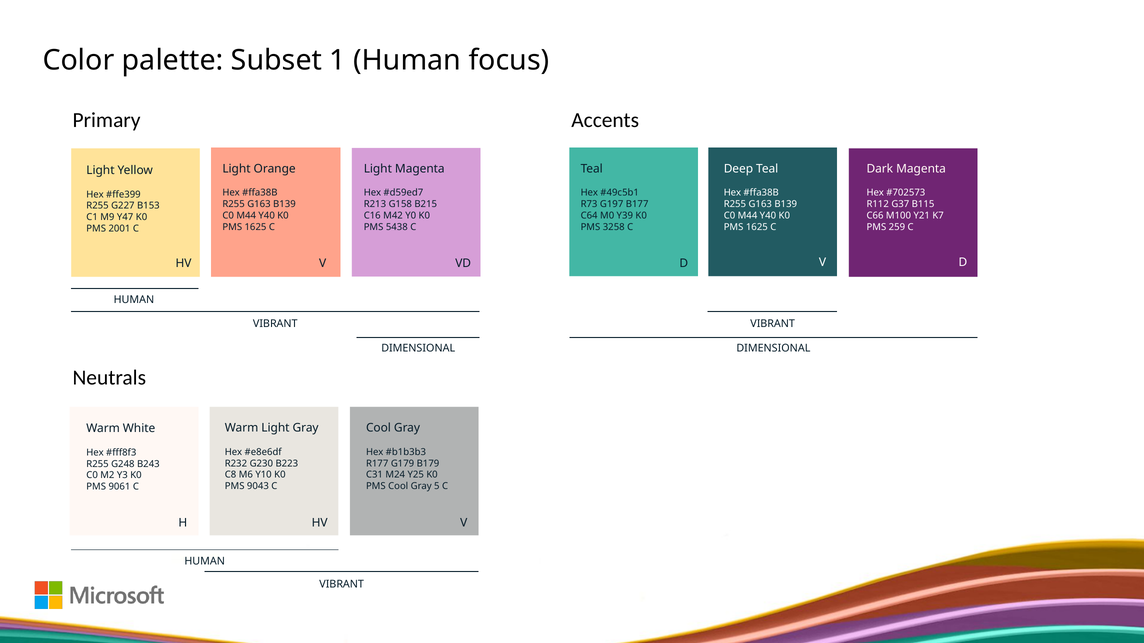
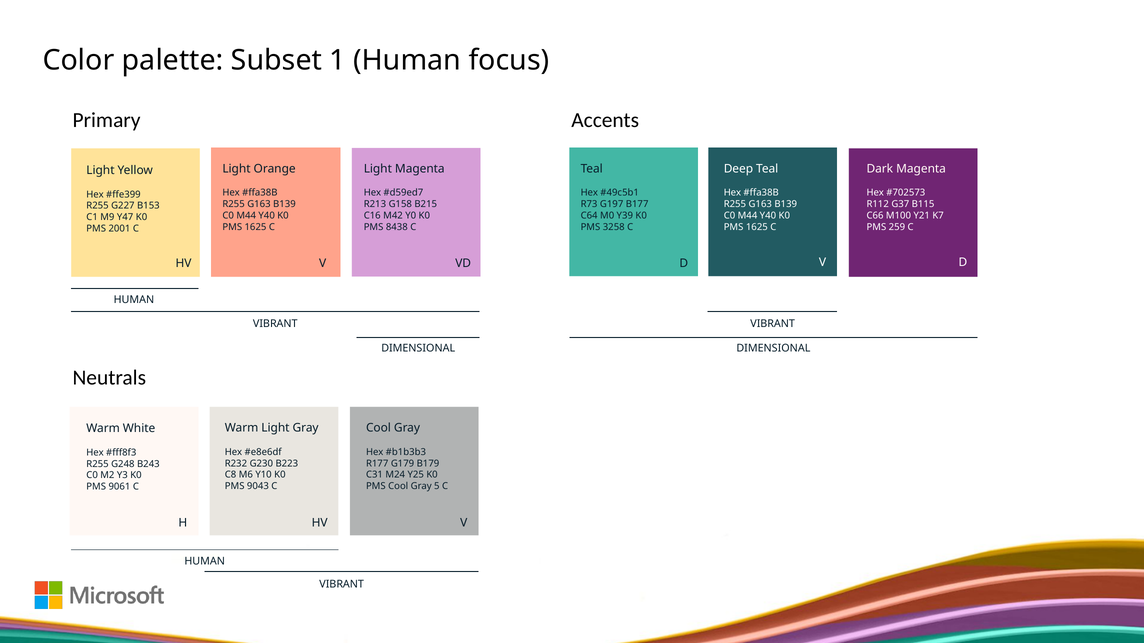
5438: 5438 -> 8438
